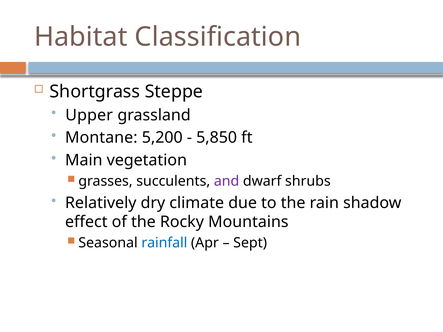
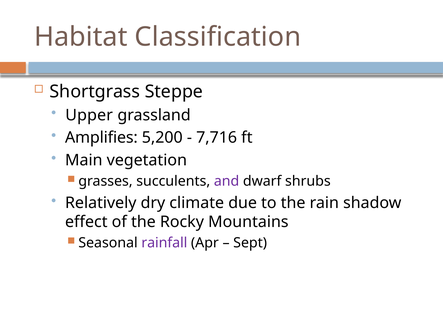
Montane: Montane -> Amplifies
5,850: 5,850 -> 7,716
rainfall colour: blue -> purple
